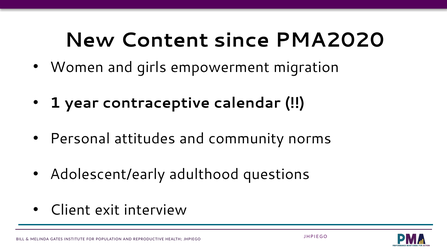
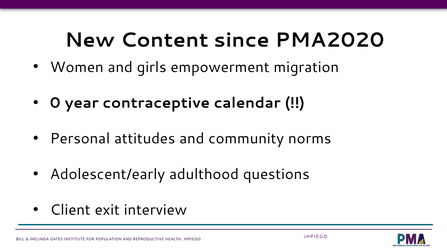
1: 1 -> 0
